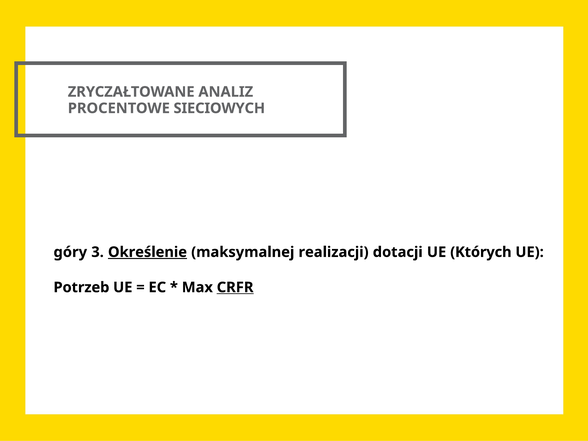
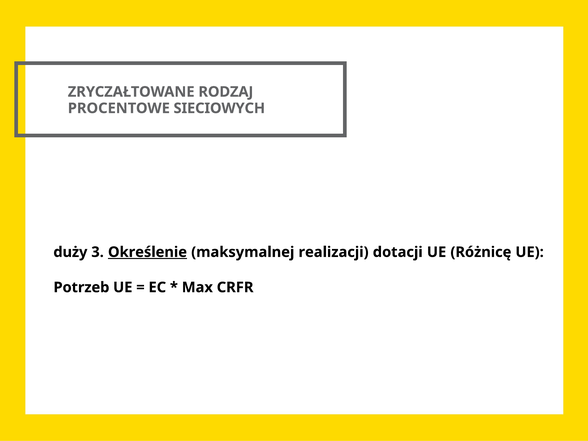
ANALIZ: ANALIZ -> RODZAJ
góry: góry -> duży
Których: Których -> Różnicę
CRFR underline: present -> none
